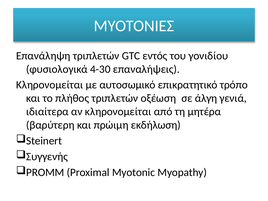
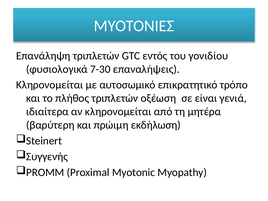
4-30: 4-30 -> 7-30
άλγη: άλγη -> είναι
